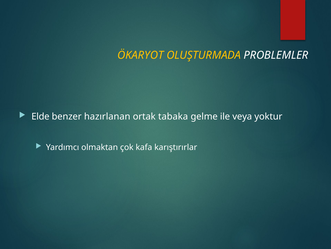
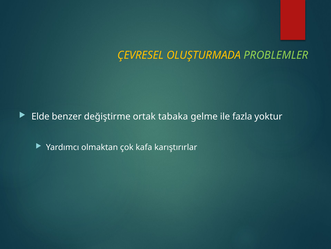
ÖKARYOT: ÖKARYOT -> ÇEVRESEL
PROBLEMLER colour: white -> light green
hazırlanan: hazırlanan -> değiştirme
veya: veya -> fazla
